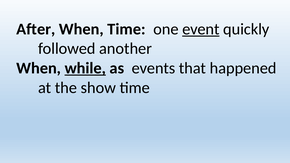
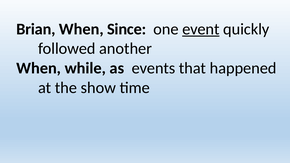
After: After -> Brian
When Time: Time -> Since
while underline: present -> none
